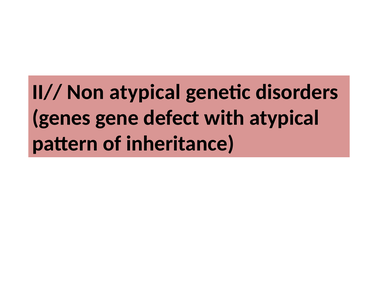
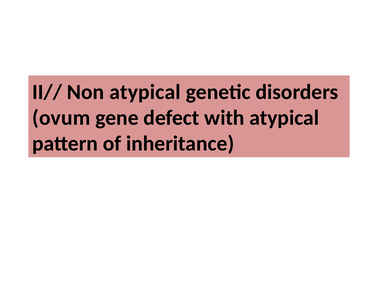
genes: genes -> ovum
